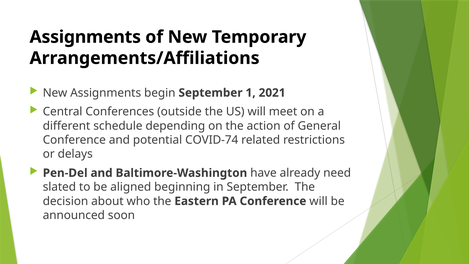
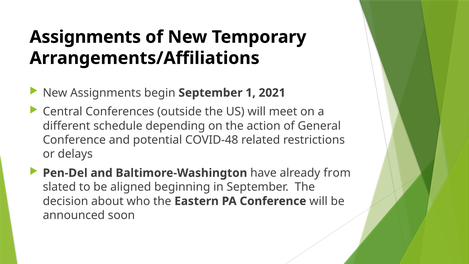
COVID-74: COVID-74 -> COVID-48
need: need -> from
